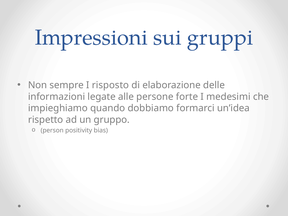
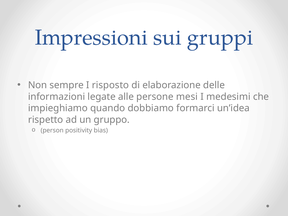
forte: forte -> mesi
